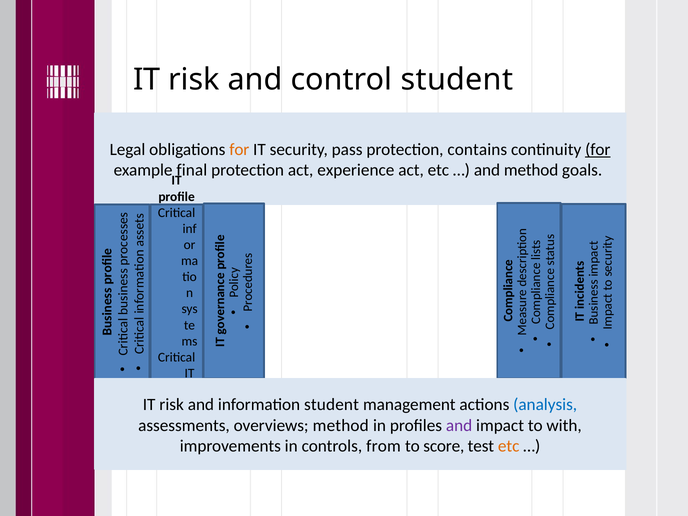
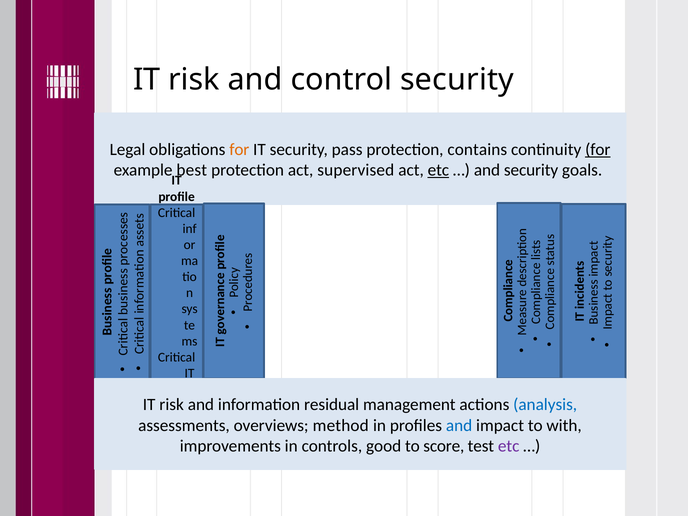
control student: student -> security
final: final -> best
experience: experience -> supervised
etc at (438, 170) underline: none -> present
and method: method -> security
information student: student -> residual
and at (459, 425) colour: purple -> blue
from: from -> good
etc at (509, 446) colour: orange -> purple
